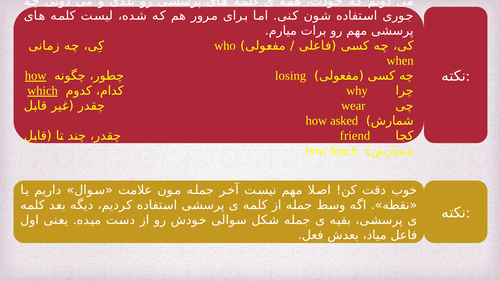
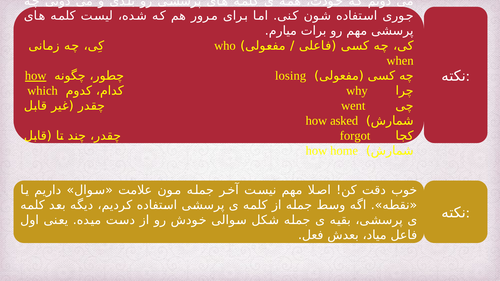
which underline: present -> none
wear: wear -> went
friend: friend -> forgot
lunch: lunch -> home
